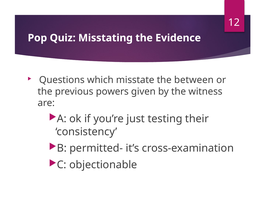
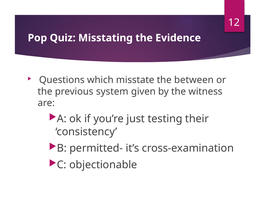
powers: powers -> system
